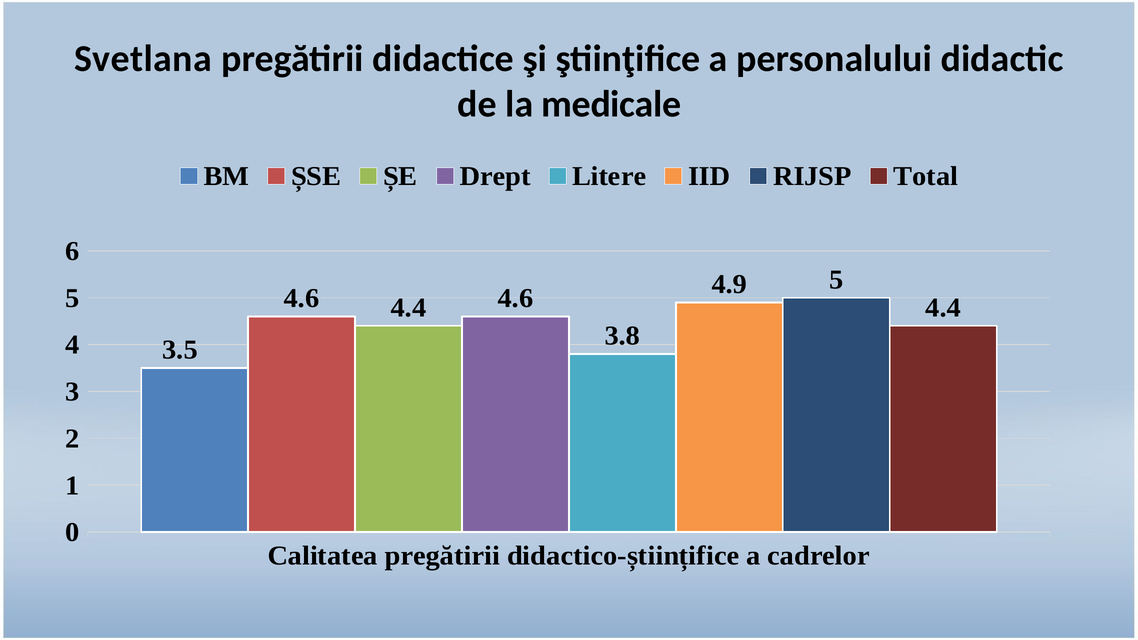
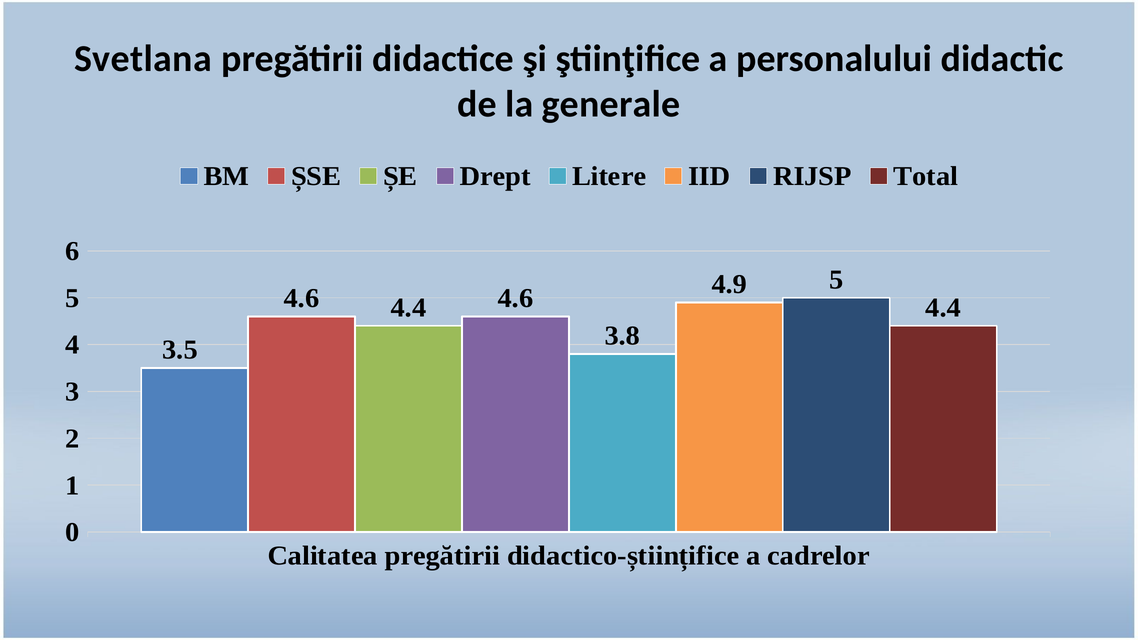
medicale: medicale -> generale
